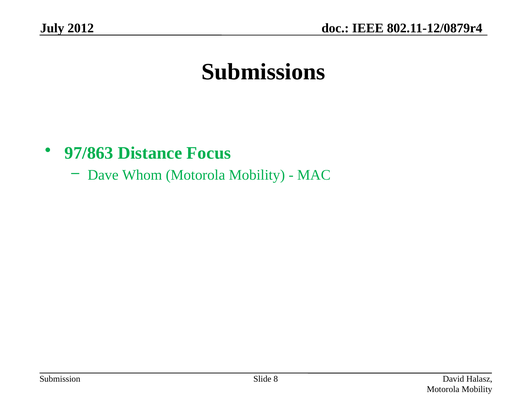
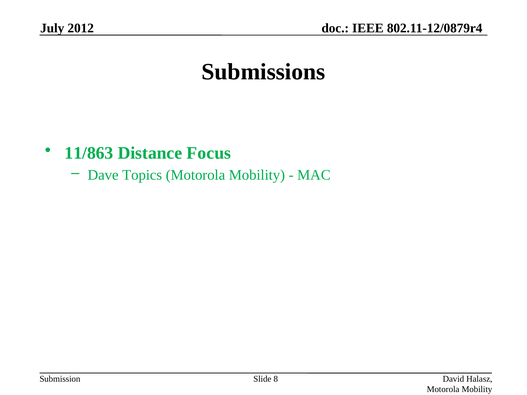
97/863: 97/863 -> 11/863
Whom: Whom -> Topics
